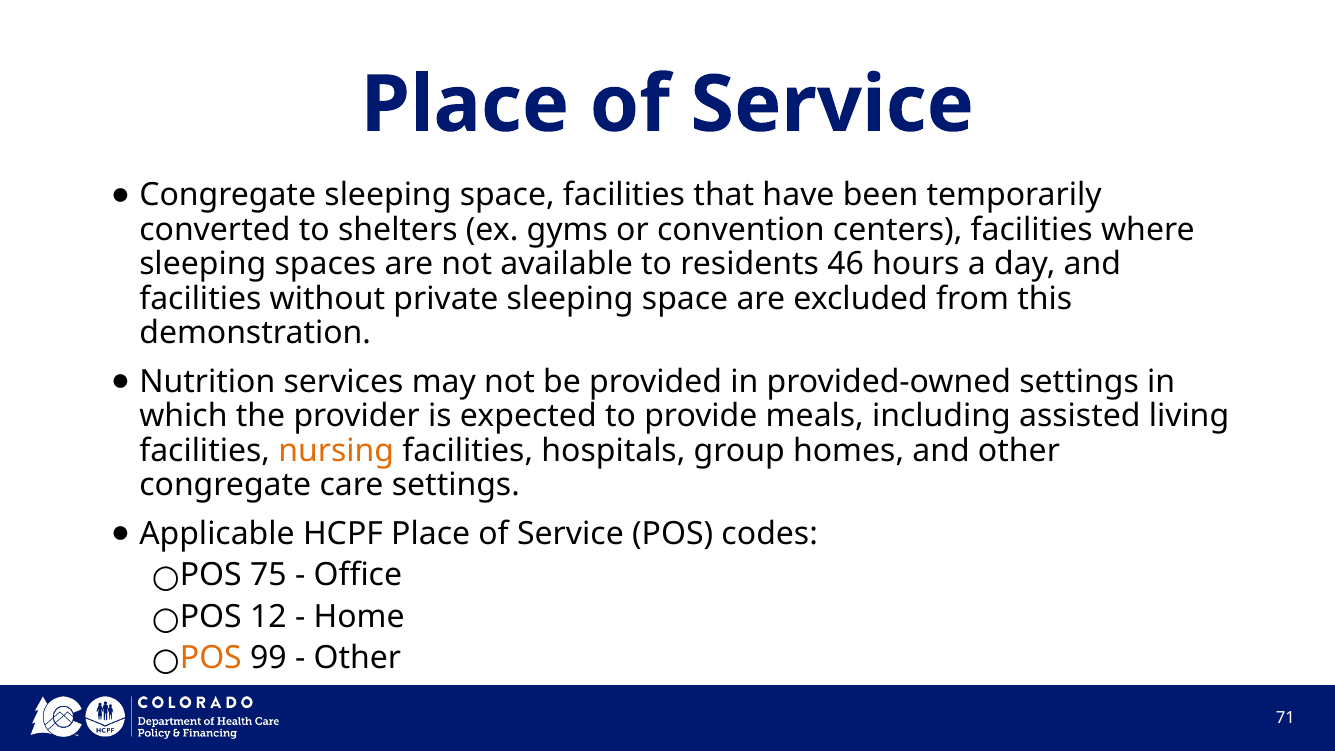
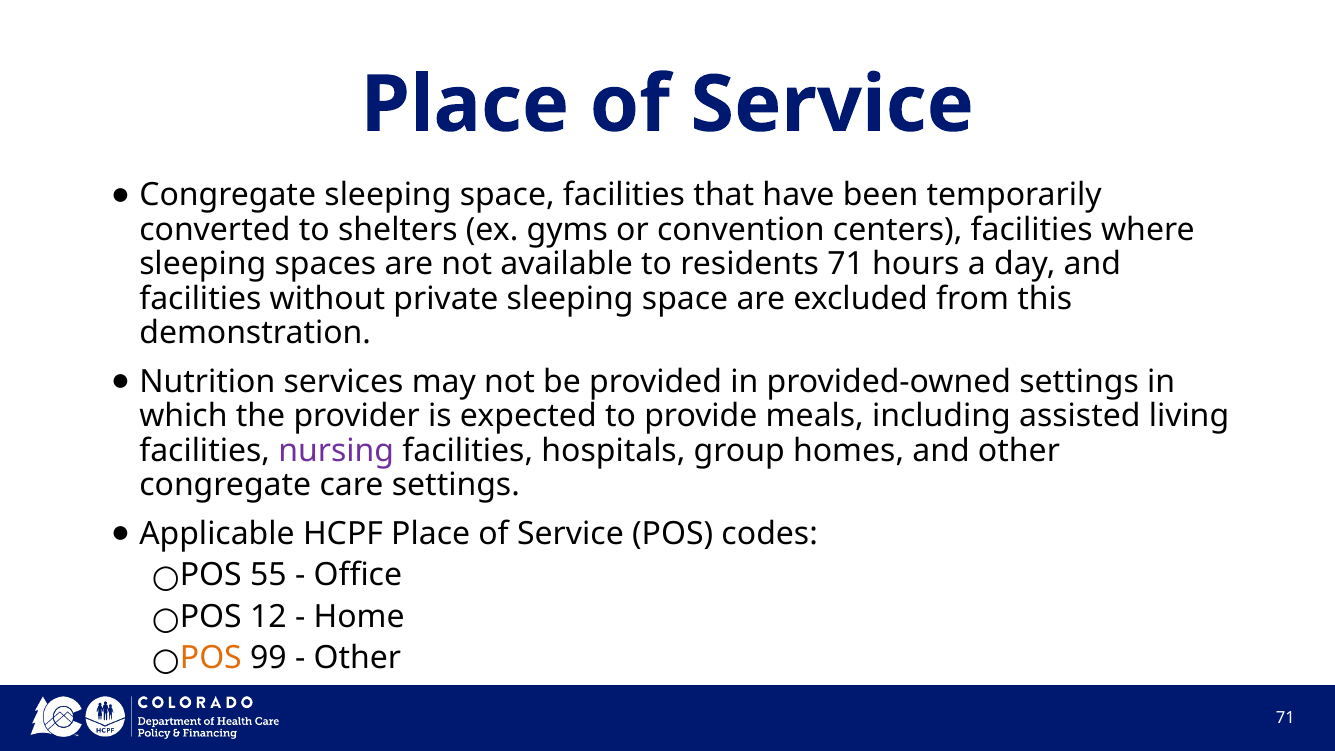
residents 46: 46 -> 71
nursing colour: orange -> purple
75: 75 -> 55
